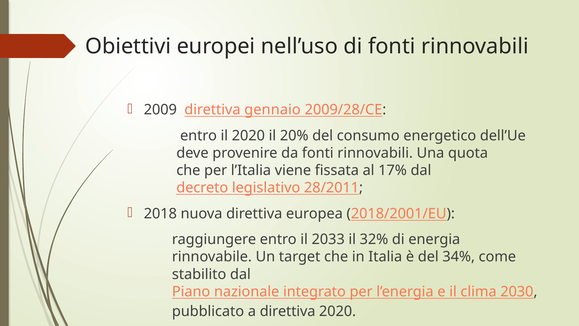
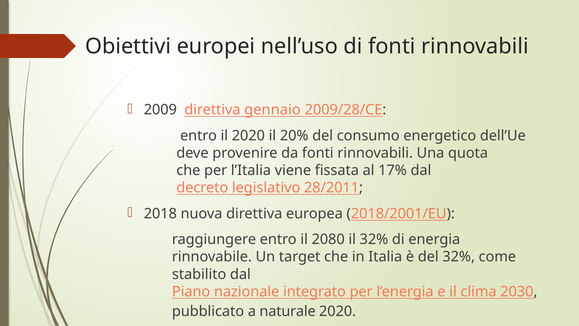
2033: 2033 -> 2080
del 34%: 34% -> 32%
a direttiva: direttiva -> naturale
